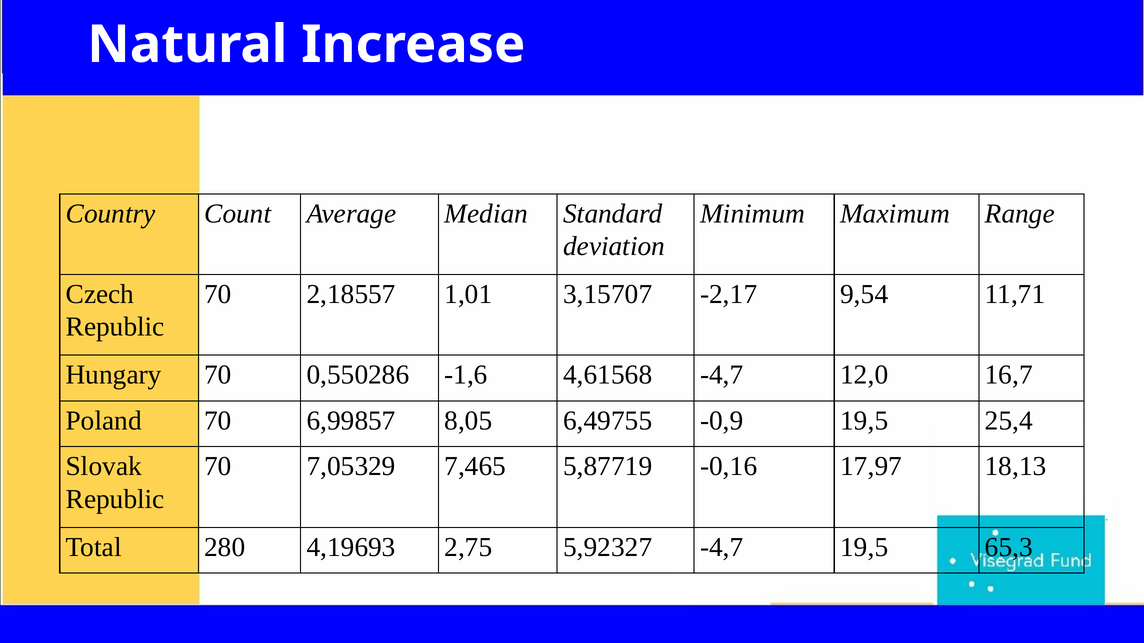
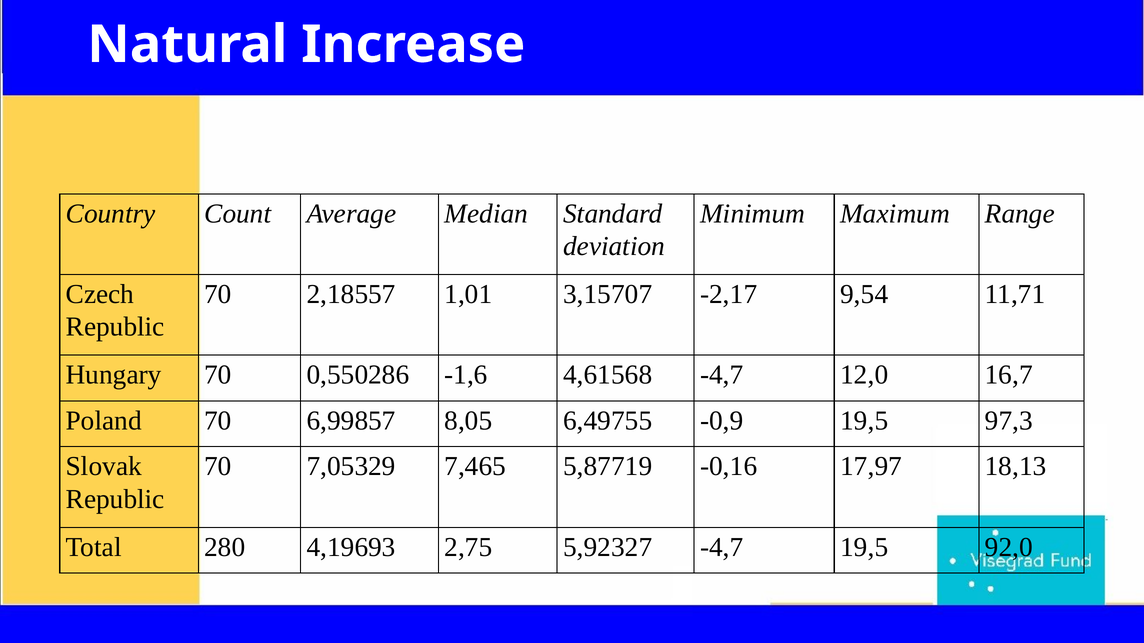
25,4: 25,4 -> 97,3
65,3: 65,3 -> 92,0
